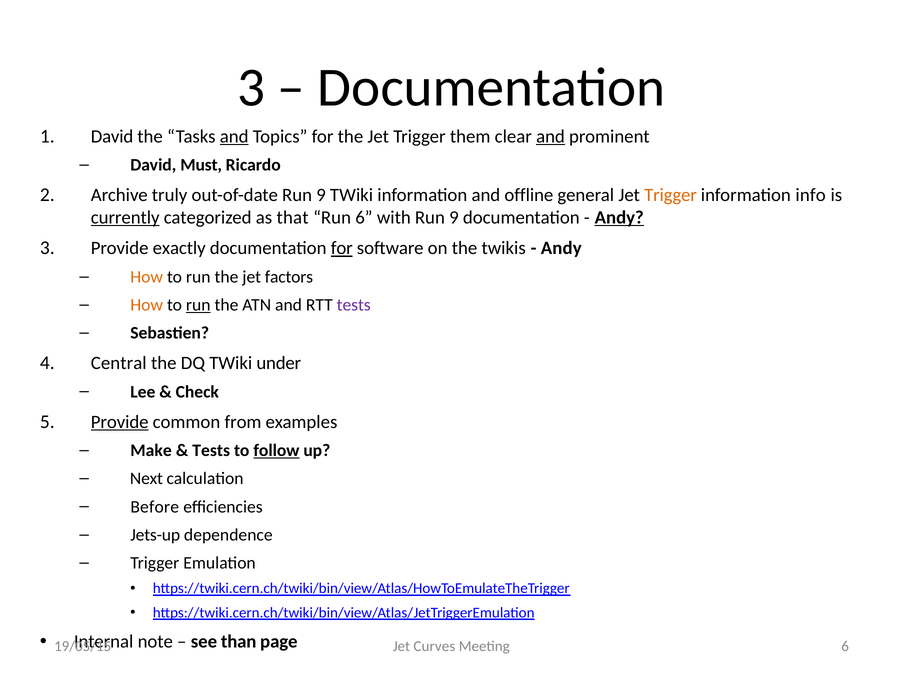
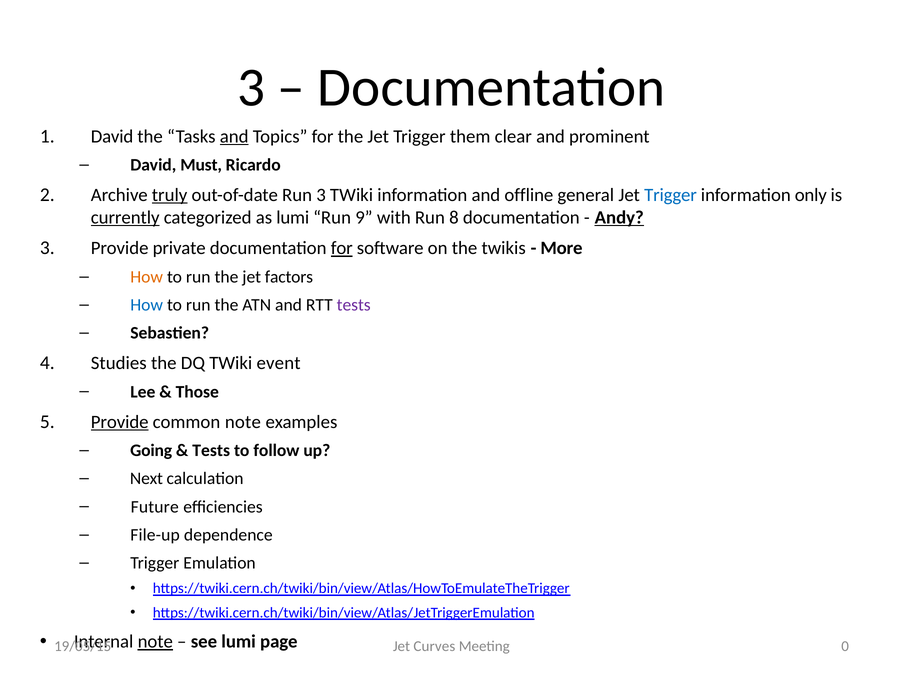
and at (550, 136) underline: present -> none
truly underline: none -> present
out-of-date Run 9: 9 -> 3
Trigger at (671, 195) colour: orange -> blue
info: info -> only
as that: that -> lumi
Run 6: 6 -> 9
with Run 9: 9 -> 8
exactly: exactly -> private
Andy at (561, 248): Andy -> More
How at (147, 305) colour: orange -> blue
run at (198, 305) underline: present -> none
Central: Central -> Studies
under: under -> event
Check: Check -> Those
common from: from -> note
Make: Make -> Going
follow underline: present -> none
Before: Before -> Future
Jets-up: Jets-up -> File-up
note at (155, 642) underline: none -> present
see than: than -> lumi
Meeting 6: 6 -> 0
